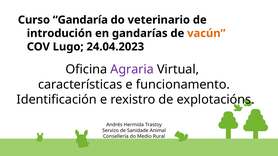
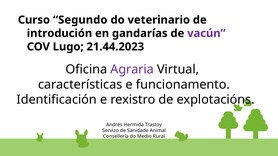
Gandaría: Gandaría -> Segundo
vacún colour: orange -> purple
24.04.2023: 24.04.2023 -> 21.44.2023
